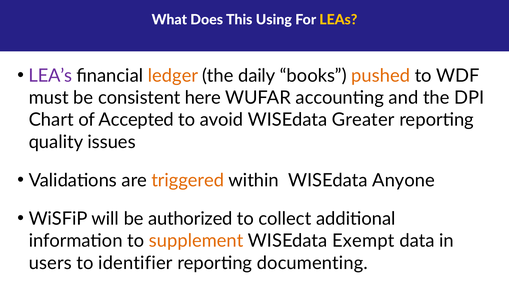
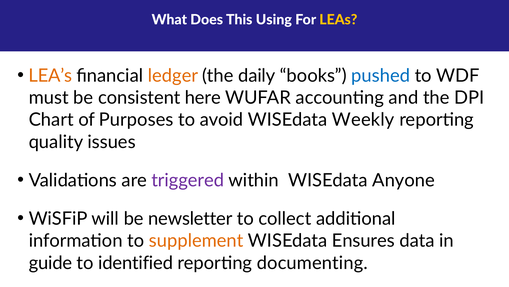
LEA’s colour: purple -> orange
pushed colour: orange -> blue
Accepted: Accepted -> Purposes
Greater: Greater -> Weekly
triggered colour: orange -> purple
authorized: authorized -> newsletter
Exempt: Exempt -> Ensures
users: users -> guide
identifier: identifier -> identified
